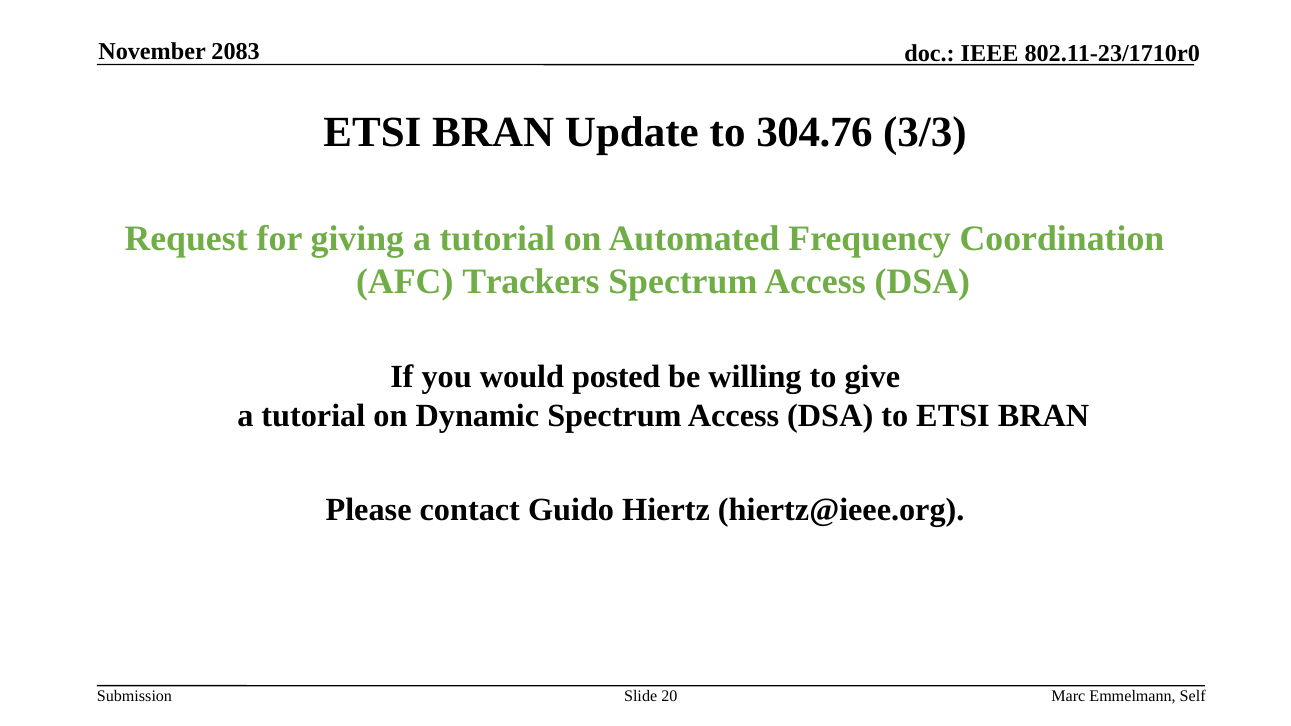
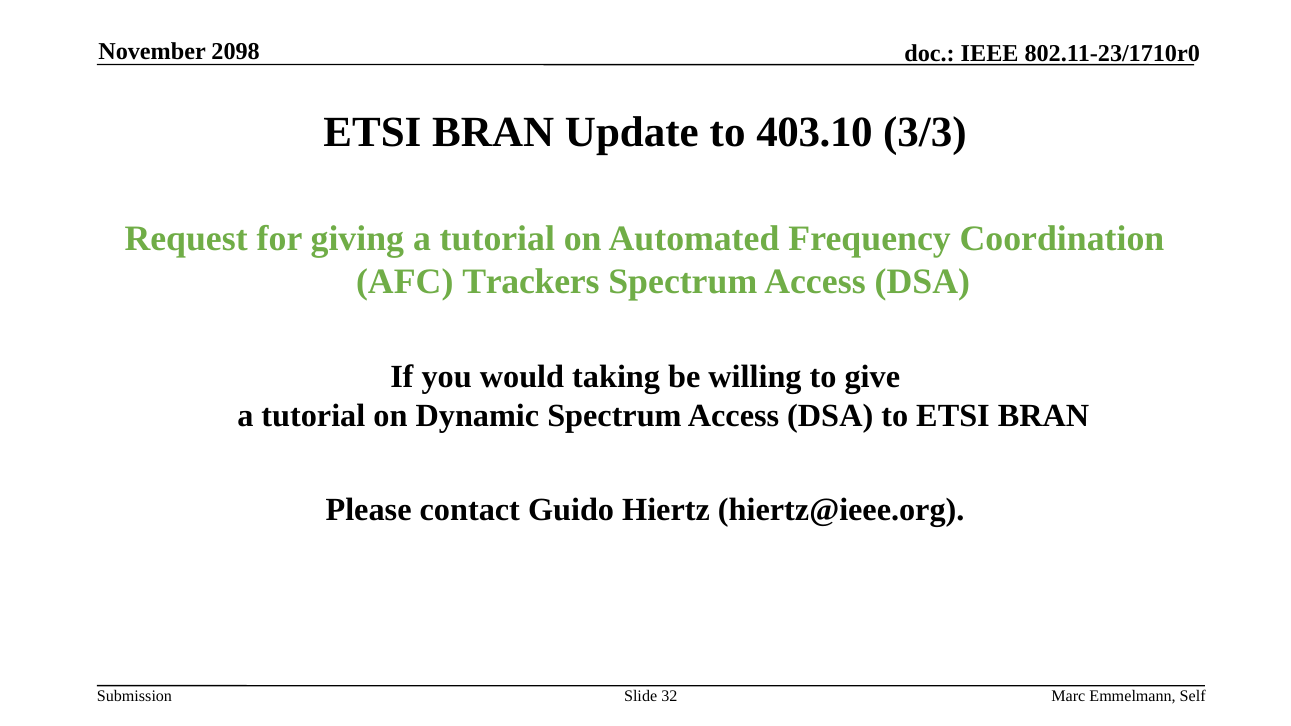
2083: 2083 -> 2098
304.76: 304.76 -> 403.10
posted: posted -> taking
20: 20 -> 32
